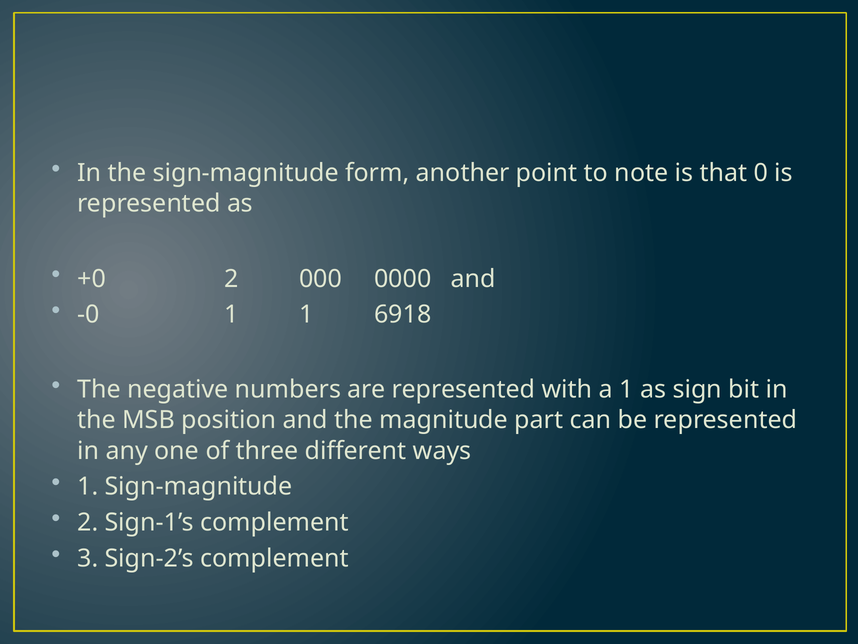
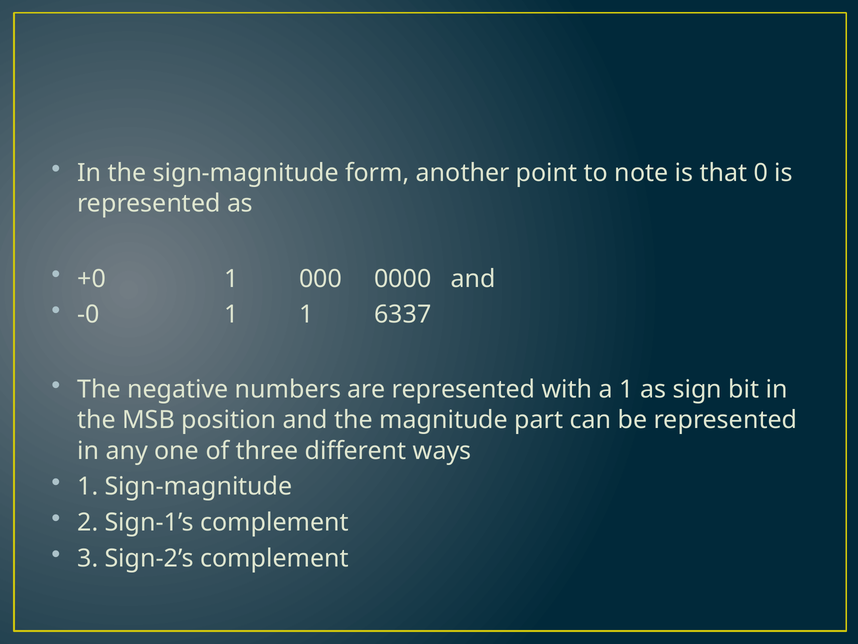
+0 2: 2 -> 1
6918: 6918 -> 6337
